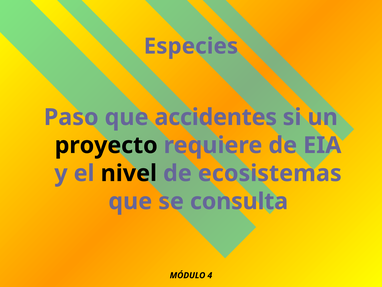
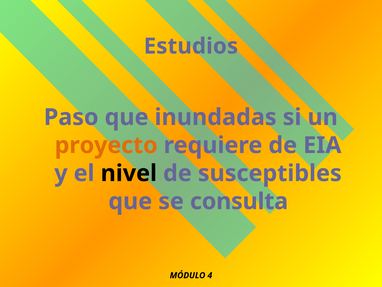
Especies: Especies -> Estudios
accidentes: accidentes -> inundadas
proyecto colour: black -> orange
ecosistemas: ecosistemas -> susceptibles
